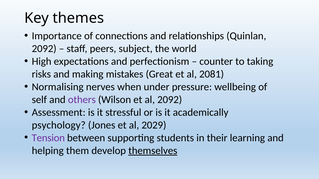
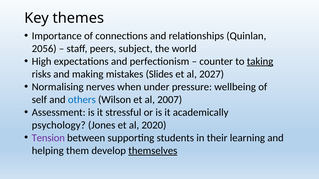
2092 at (44, 49): 2092 -> 2056
taking underline: none -> present
Great: Great -> Slides
2081: 2081 -> 2027
others colour: purple -> blue
al 2092: 2092 -> 2007
2029: 2029 -> 2020
